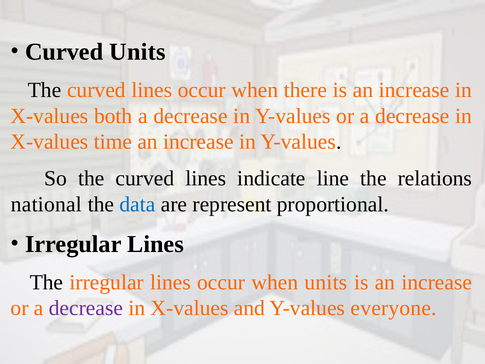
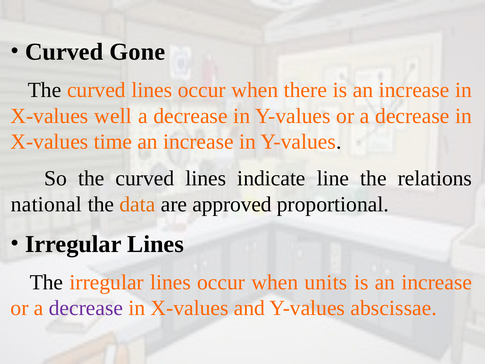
Curved Units: Units -> Gone
both: both -> well
data colour: blue -> orange
represent: represent -> approved
everyone: everyone -> abscissae
